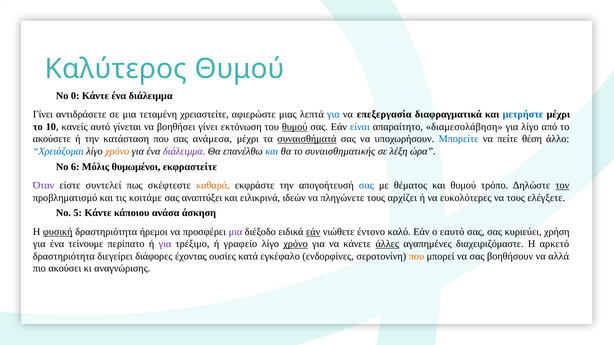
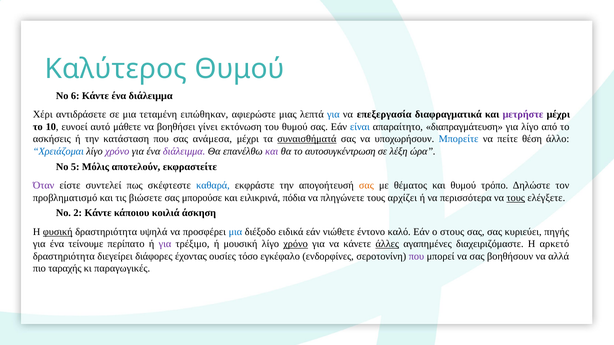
0: 0 -> 6
Γίνει at (43, 115): Γίνει -> Χέρι
χρειαστείτε: χρειαστείτε -> ειπώθηκαν
μετρήστε colour: blue -> purple
κανείς: κανείς -> ευνοεί
γίνεται: γίνεται -> μάθετε
θυμού at (295, 127) underline: present -> none
διαμεσολάβηση: διαμεσολάβηση -> διαπραγμάτευση
ακούσετε: ακούσετε -> ασκήσεις
χρόνο at (117, 151) colour: orange -> purple
και at (272, 151) colour: blue -> purple
συναισθηματικής: συναισθηματικής -> αυτοσυγκέντρωση
6: 6 -> 5
θυμωμένοι: θυμωμένοι -> αποτελούν
καθαρά colour: orange -> blue
σας at (366, 186) colour: blue -> orange
τον underline: present -> none
κοιτάμε: κοιτάμε -> βιώσετε
αναπτύξει: αναπτύξει -> μπορούσε
ιδεών: ιδεών -> πόδια
ευκολότερες: ευκολότερες -> περισσότερα
τους at (516, 198) underline: none -> present
5: 5 -> 2
ανάσα: ανάσα -> κοιλιά
ήρεμοι: ήρεμοι -> υψηλά
μια at (235, 232) colour: purple -> blue
εάν at (313, 232) underline: present -> none
εαυτό: εαυτό -> στους
χρήση: χρήση -> πηγής
γραφείο: γραφείο -> μουσική
κατά: κατά -> τόσο
που at (416, 257) colour: orange -> purple
ακούσει: ακούσει -> ταραχής
αναγνώρισης: αναγνώρισης -> παραγωγικές
